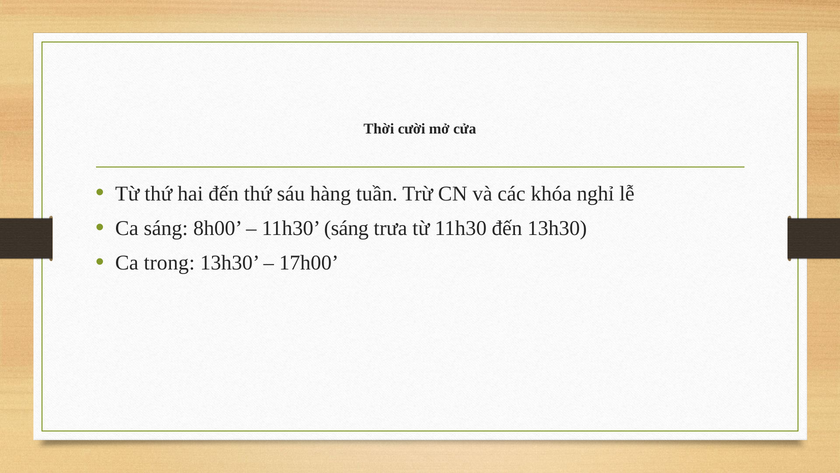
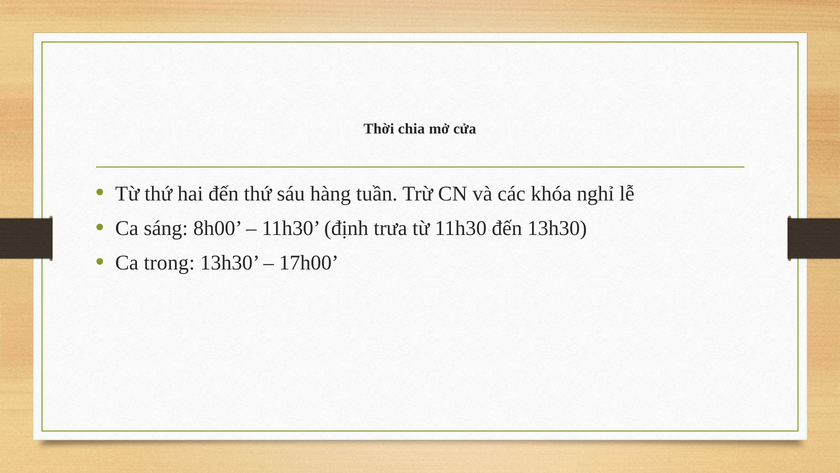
cười: cười -> chia
11h30 sáng: sáng -> định
